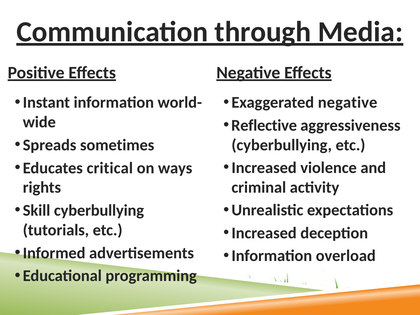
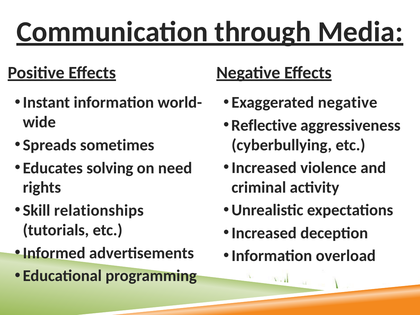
critical: critical -> solving
ways: ways -> need
Skill cyberbullying: cyberbullying -> relationships
